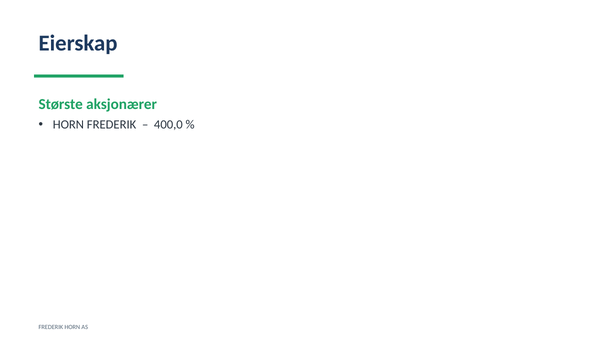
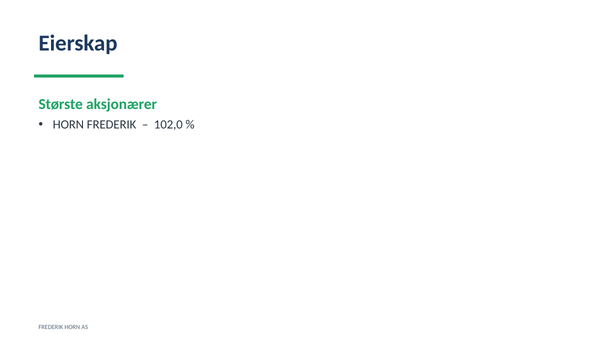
400,0: 400,0 -> 102,0
